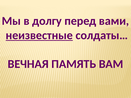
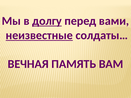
долгу underline: none -> present
